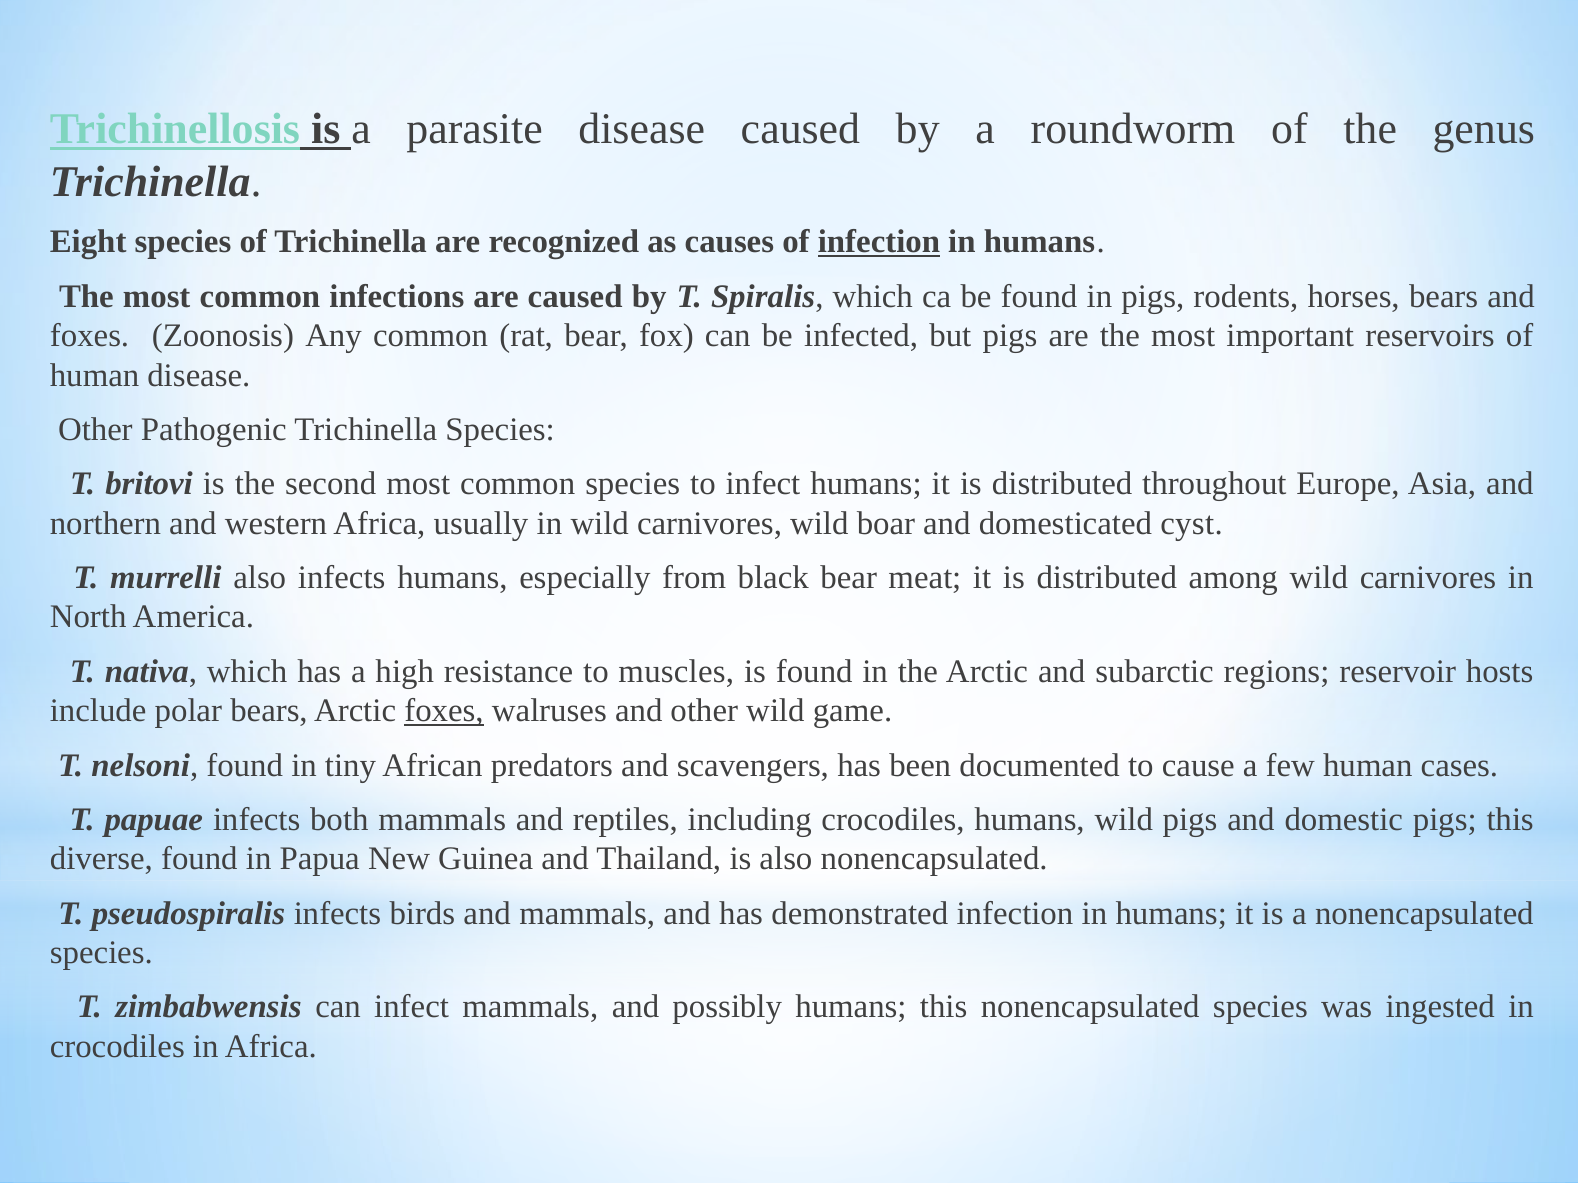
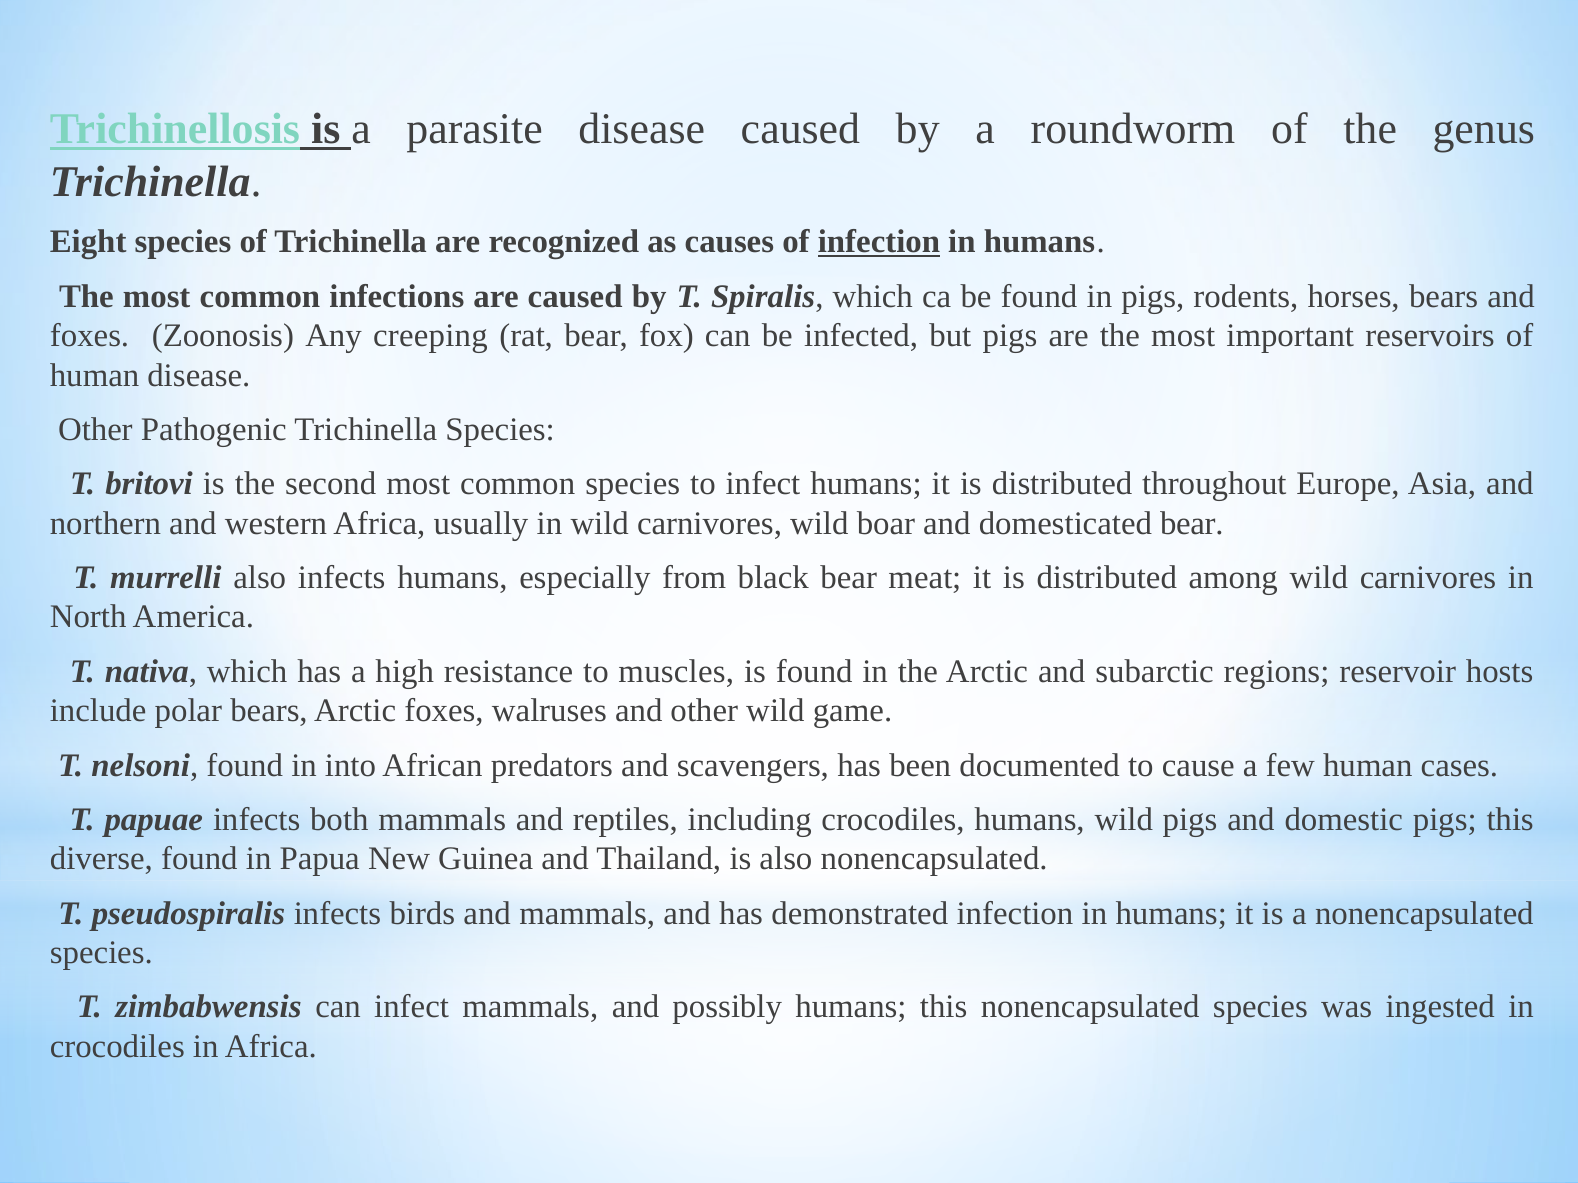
Any common: common -> creeping
domesticated cyst: cyst -> bear
foxes at (444, 711) underline: present -> none
tiny: tiny -> into
